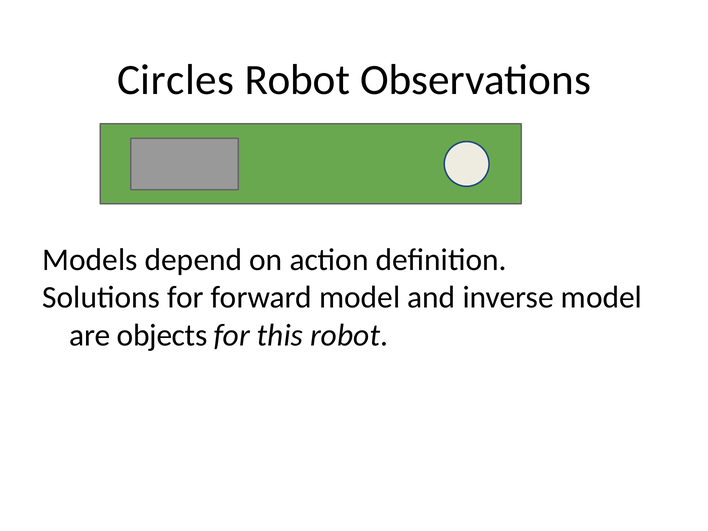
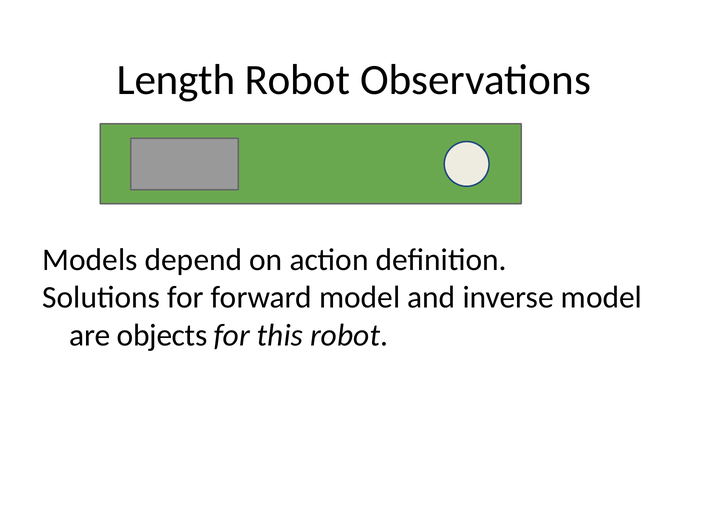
Circles: Circles -> Length
